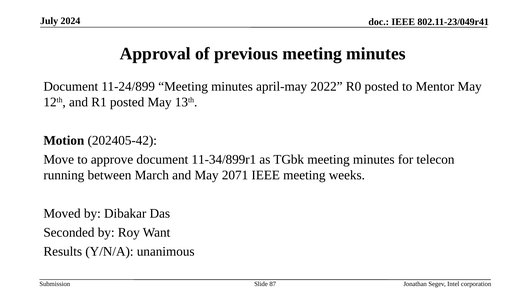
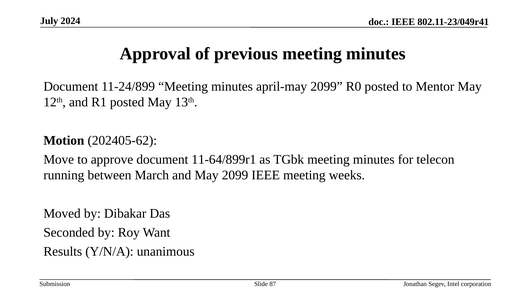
april-may 2022: 2022 -> 2099
202405-42: 202405-42 -> 202405-62
11-34/899r1: 11-34/899r1 -> 11-64/899r1
May 2071: 2071 -> 2099
